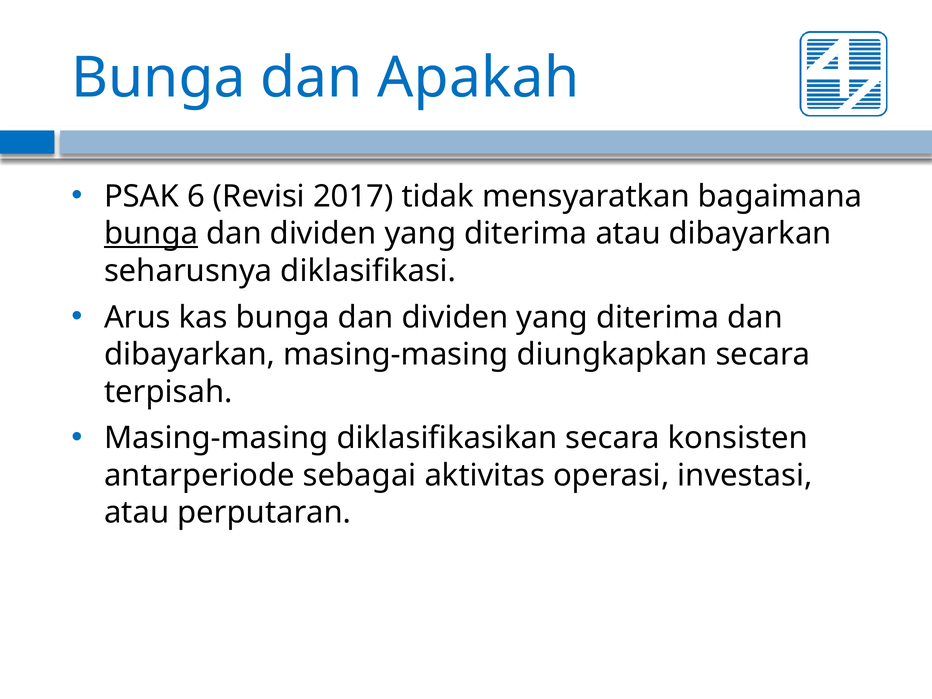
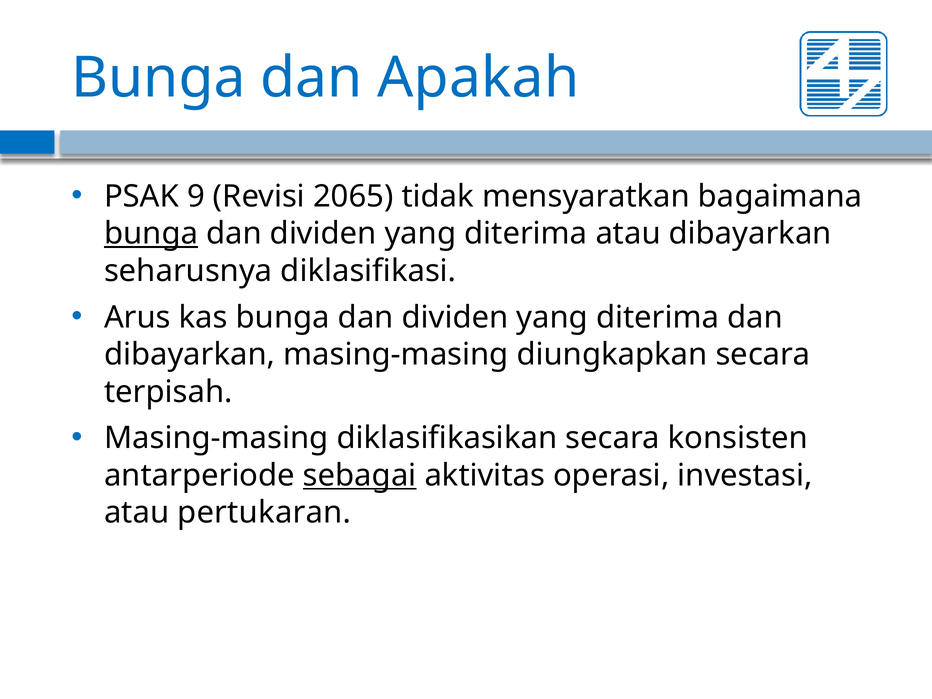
6: 6 -> 9
2017: 2017 -> 2065
sebagai underline: none -> present
perputaran: perputaran -> pertukaran
